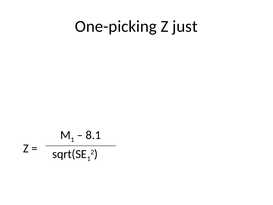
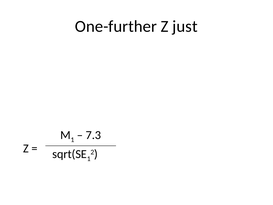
One-picking: One-picking -> One-further
8.1: 8.1 -> 7.3
